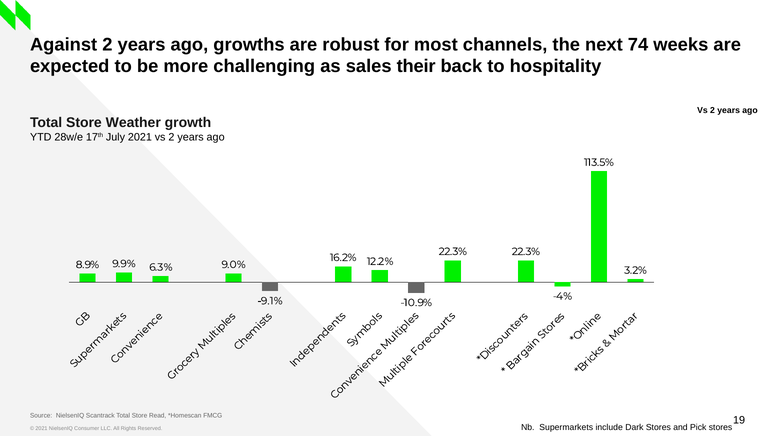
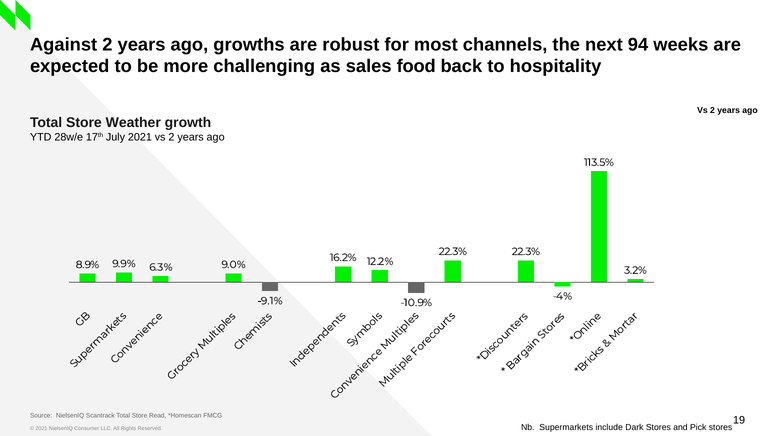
74: 74 -> 94
their: their -> food
